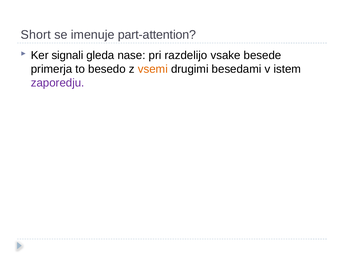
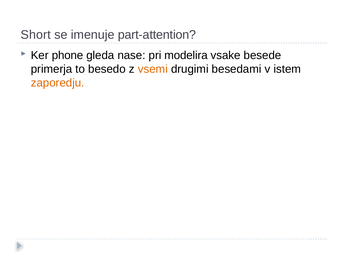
signali: signali -> phone
razdelijo: razdelijo -> modelira
zaporedju colour: purple -> orange
